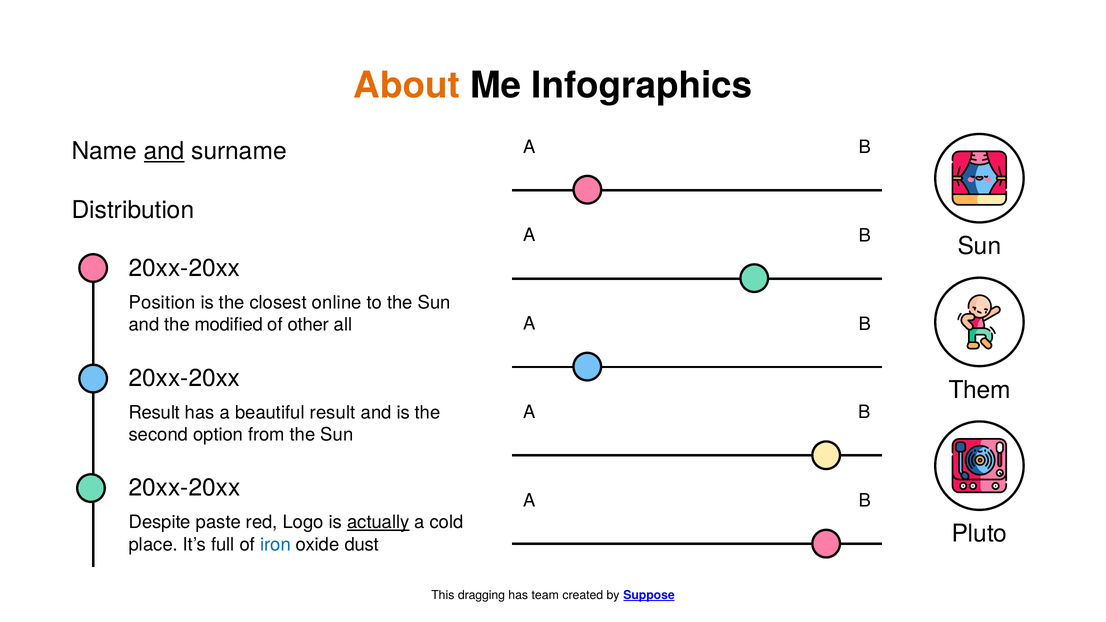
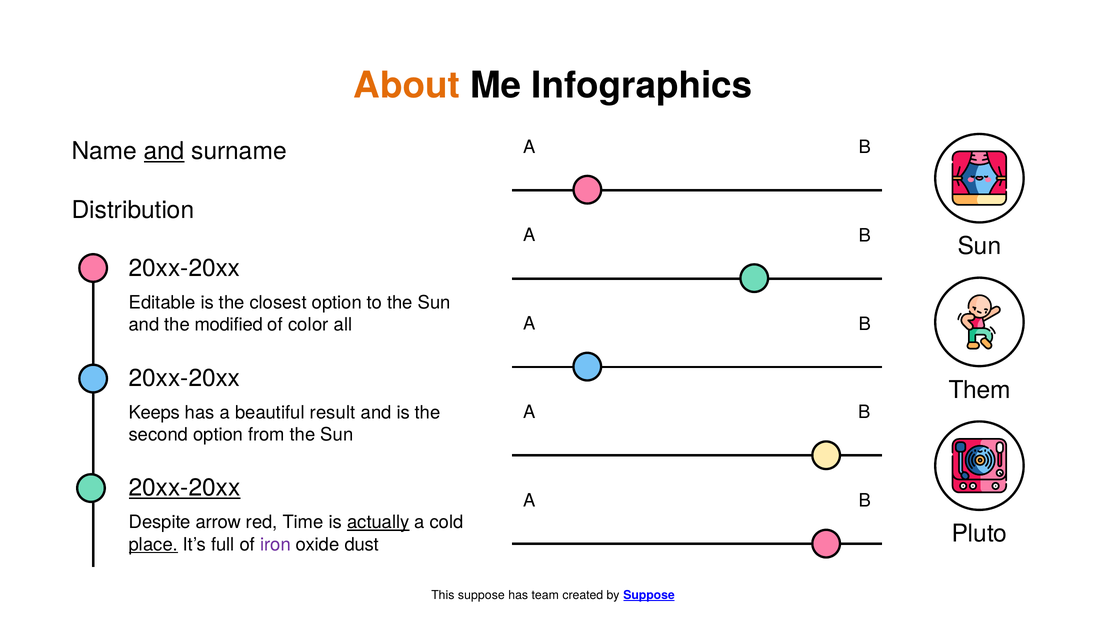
Position: Position -> Editable
closest online: online -> option
other: other -> color
Result at (154, 413): Result -> Keeps
20xx-20xx at (185, 488) underline: none -> present
paste: paste -> arrow
Logo: Logo -> Time
place underline: none -> present
iron colour: blue -> purple
This dragging: dragging -> suppose
